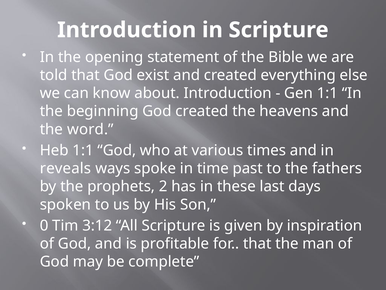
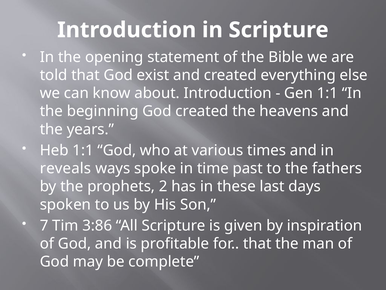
word: word -> years
0: 0 -> 7
3:12: 3:12 -> 3:86
